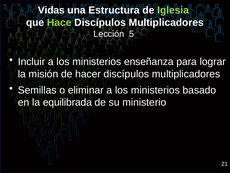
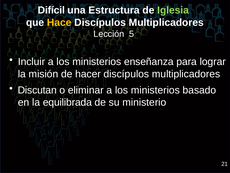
Vidas: Vidas -> Difícil
Hace colour: light green -> yellow
Semillas: Semillas -> Discutan
